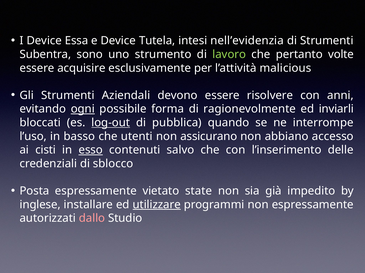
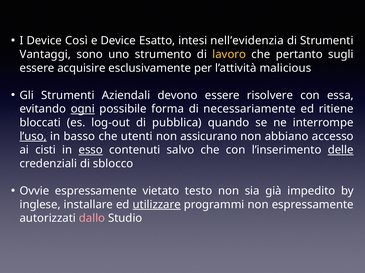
Essa: Essa -> Così
Tutela: Tutela -> Esatto
Subentra: Subentra -> Vantaggi
lavoro colour: light green -> yellow
volte: volte -> sugli
anni: anni -> essa
ragionevolmente: ragionevolmente -> necessariamente
inviarli: inviarli -> ritiene
log-out underline: present -> none
l’uso underline: none -> present
delle underline: none -> present
Posta: Posta -> Ovvie
state: state -> testo
